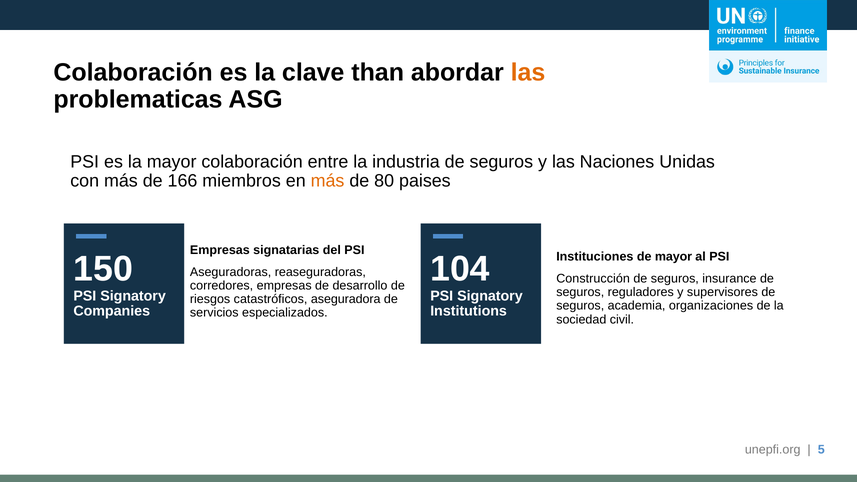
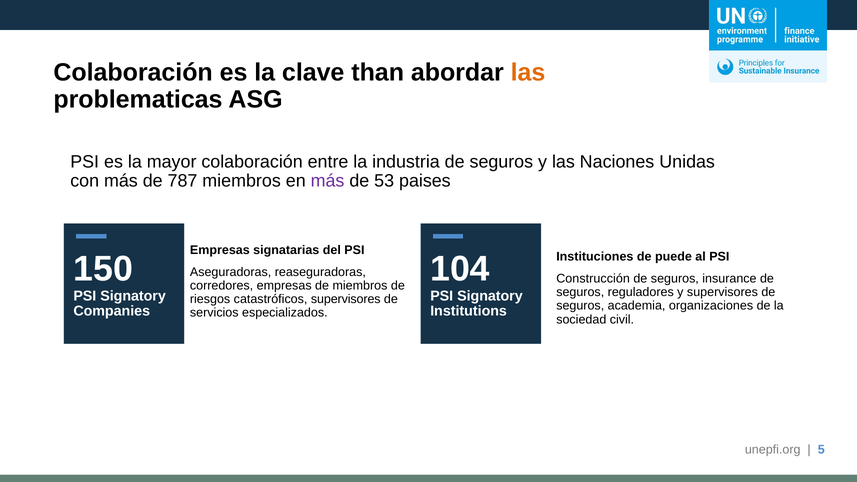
166: 166 -> 787
más at (328, 181) colour: orange -> purple
80: 80 -> 53
de mayor: mayor -> puede
de desarrollo: desarrollo -> miembros
catastróficos aseguradora: aseguradora -> supervisores
